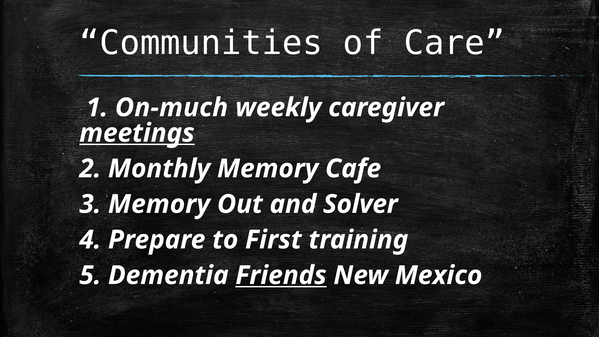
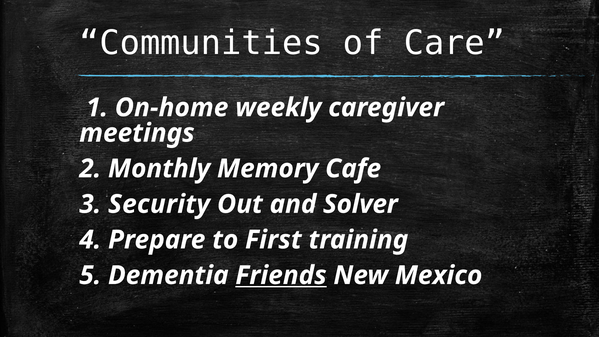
On-much: On-much -> On-home
meetings underline: present -> none
3 Memory: Memory -> Security
